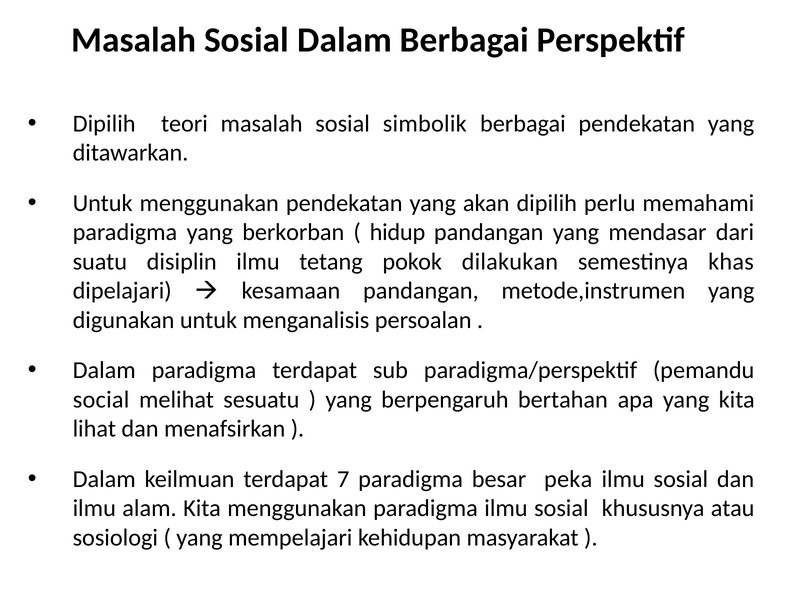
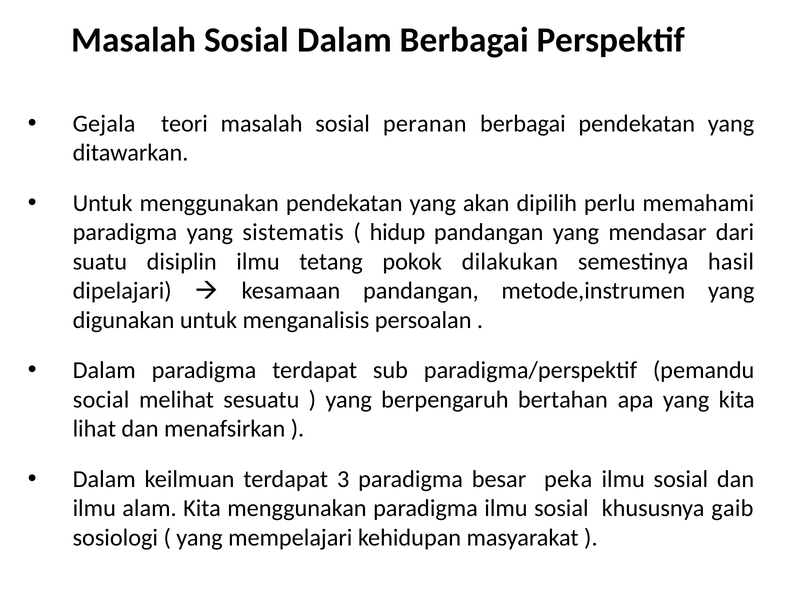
Dipilih at (104, 124): Dipilih -> Gejala
simbolik: simbolik -> peranan
berkorban: berkorban -> sistematis
khas: khas -> hasil
7: 7 -> 3
atau: atau -> gaib
